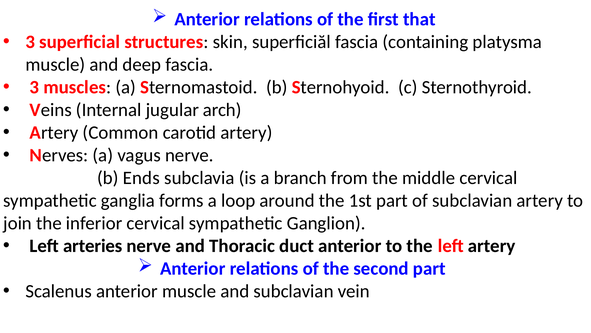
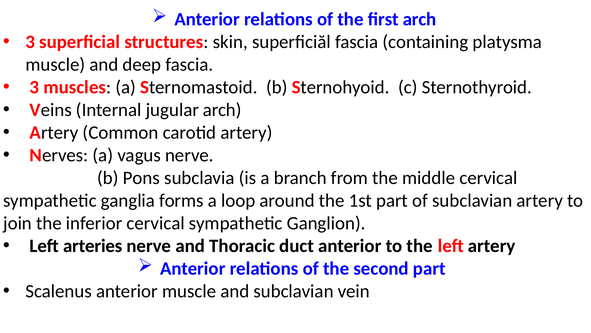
first that: that -> arch
Ends: Ends -> Pons
